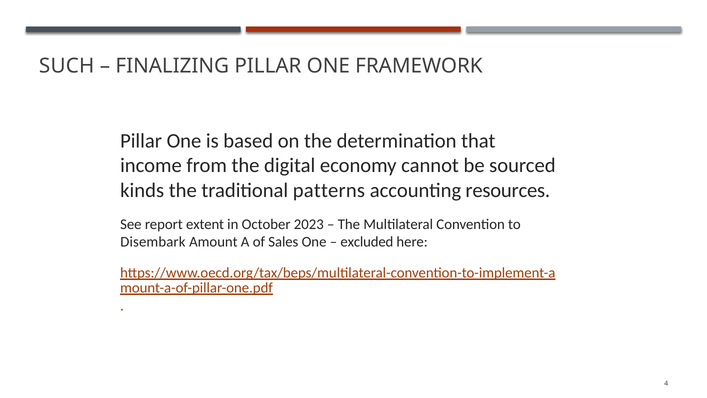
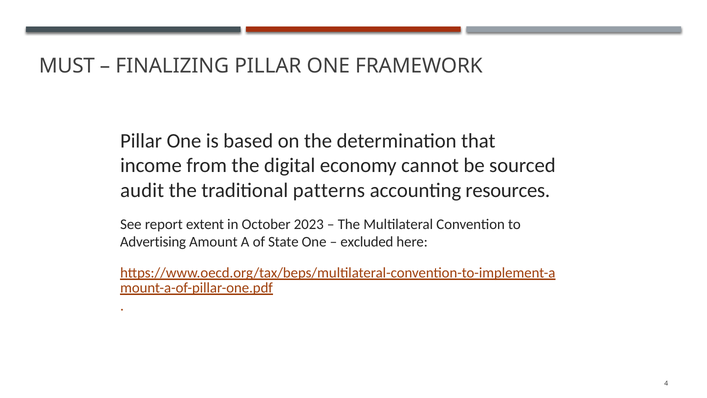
SUCH: SUCH -> MUST
kinds: kinds -> audit
Disembark: Disembark -> Advertising
Sales: Sales -> State
